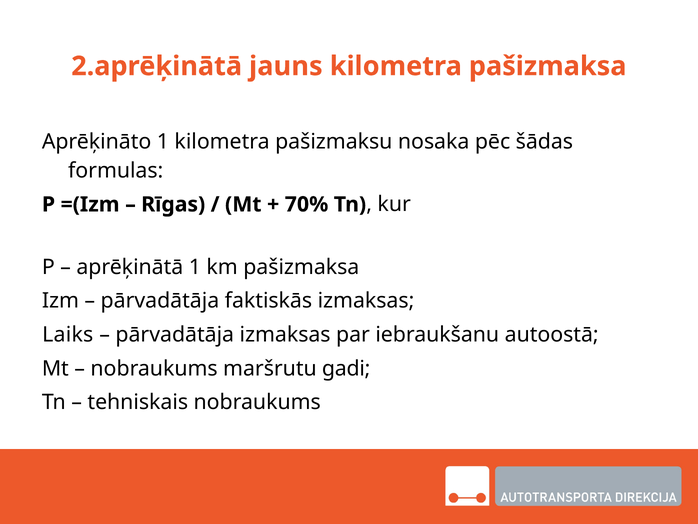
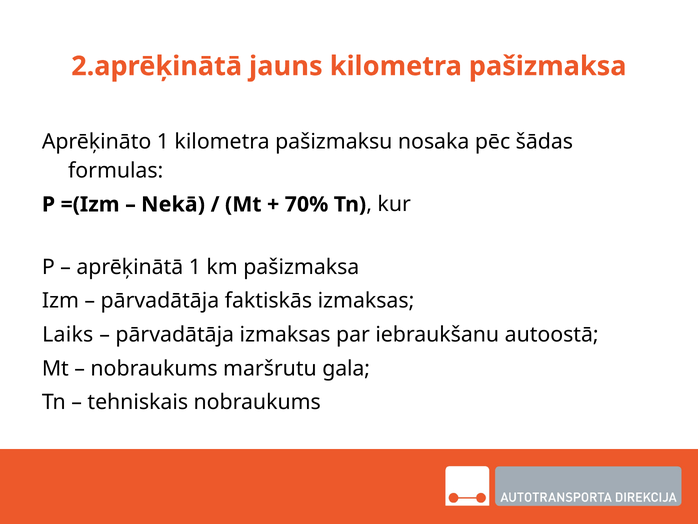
Rīgas: Rīgas -> Nekā
gadi: gadi -> gala
